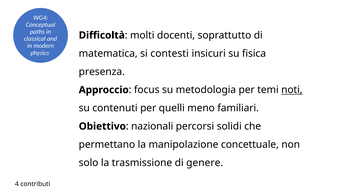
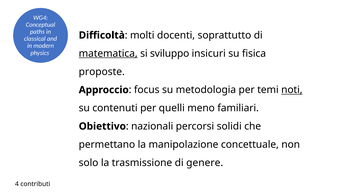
matematica underline: none -> present
contesti: contesti -> sviluppo
presenza: presenza -> proposte
